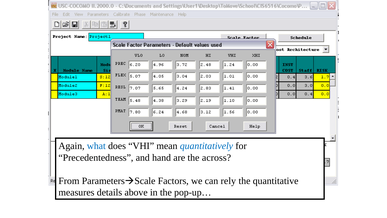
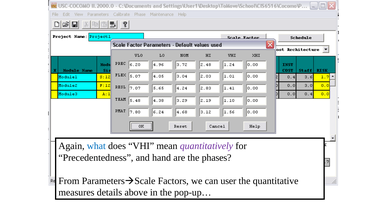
quantitatively colour: blue -> purple
across: across -> phases
rely: rely -> user
